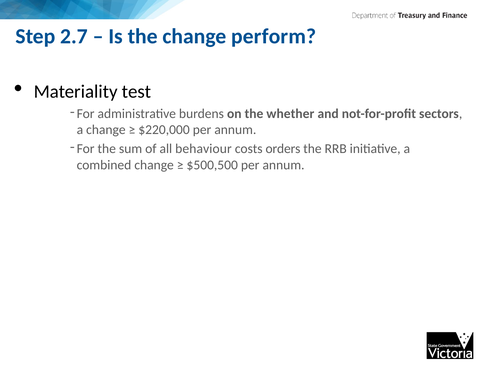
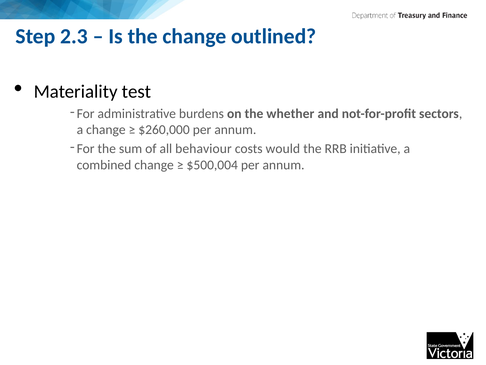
2.7: 2.7 -> 2.3
perform: perform -> outlined
$220,000: $220,000 -> $260,000
orders: orders -> would
$500,500: $500,500 -> $500,004
